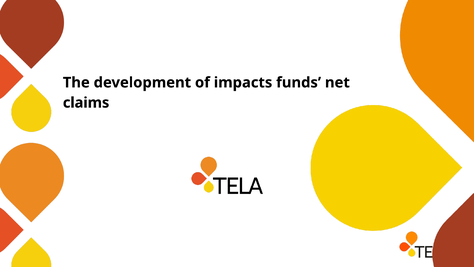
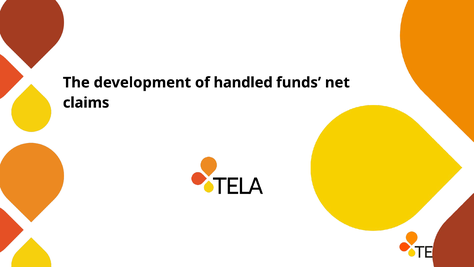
impacts: impacts -> handled
